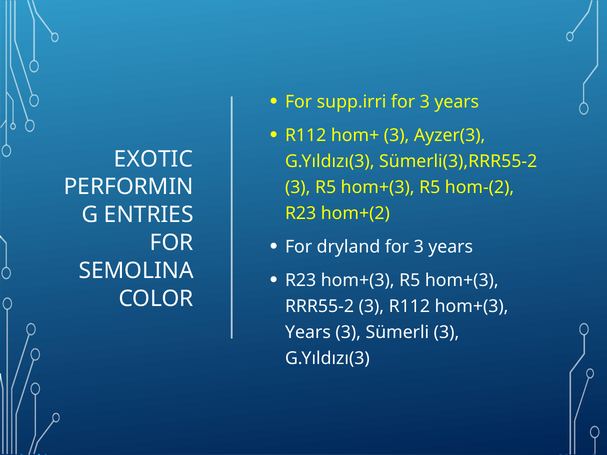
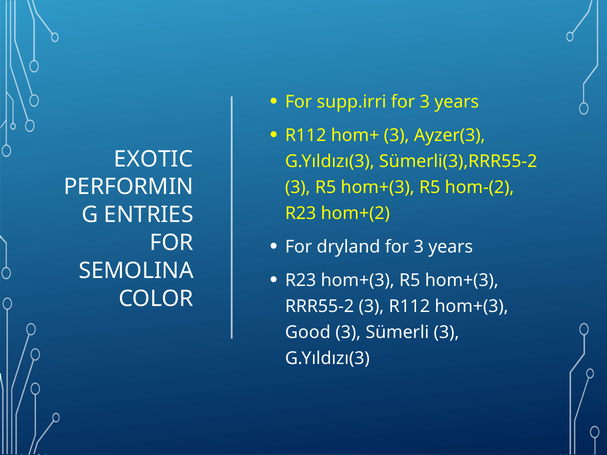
Years at (308, 332): Years -> Good
